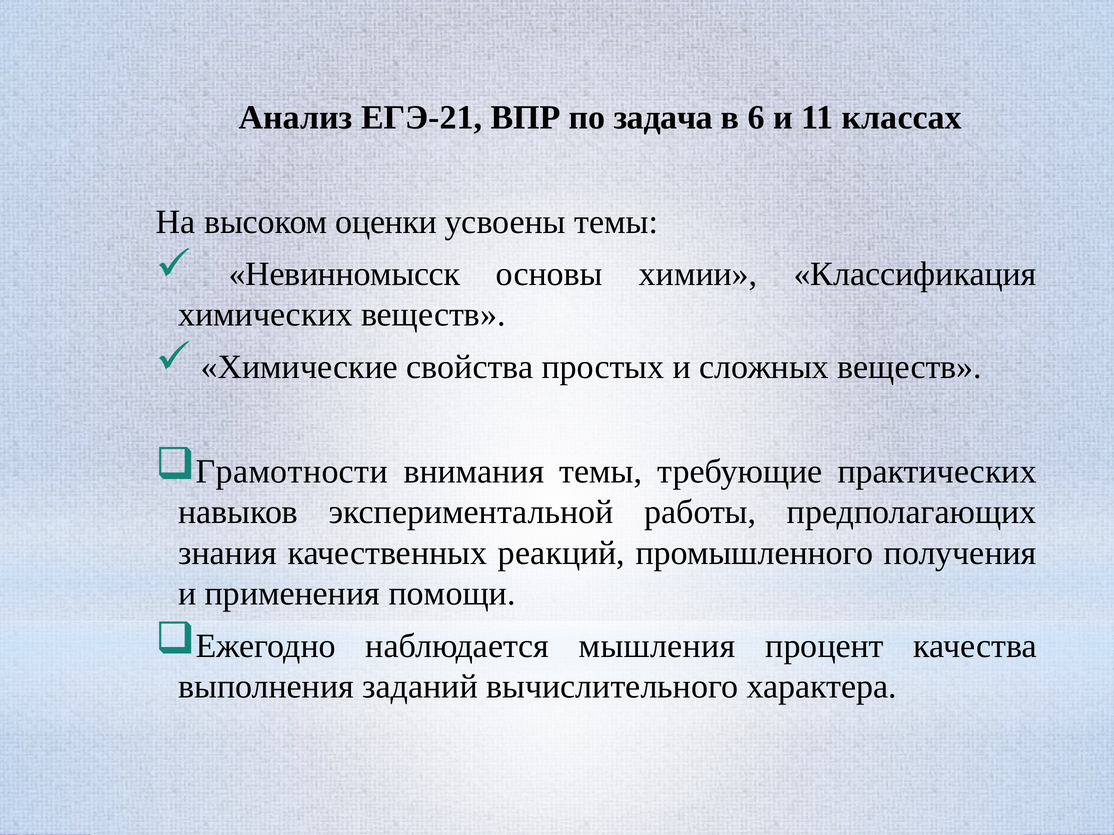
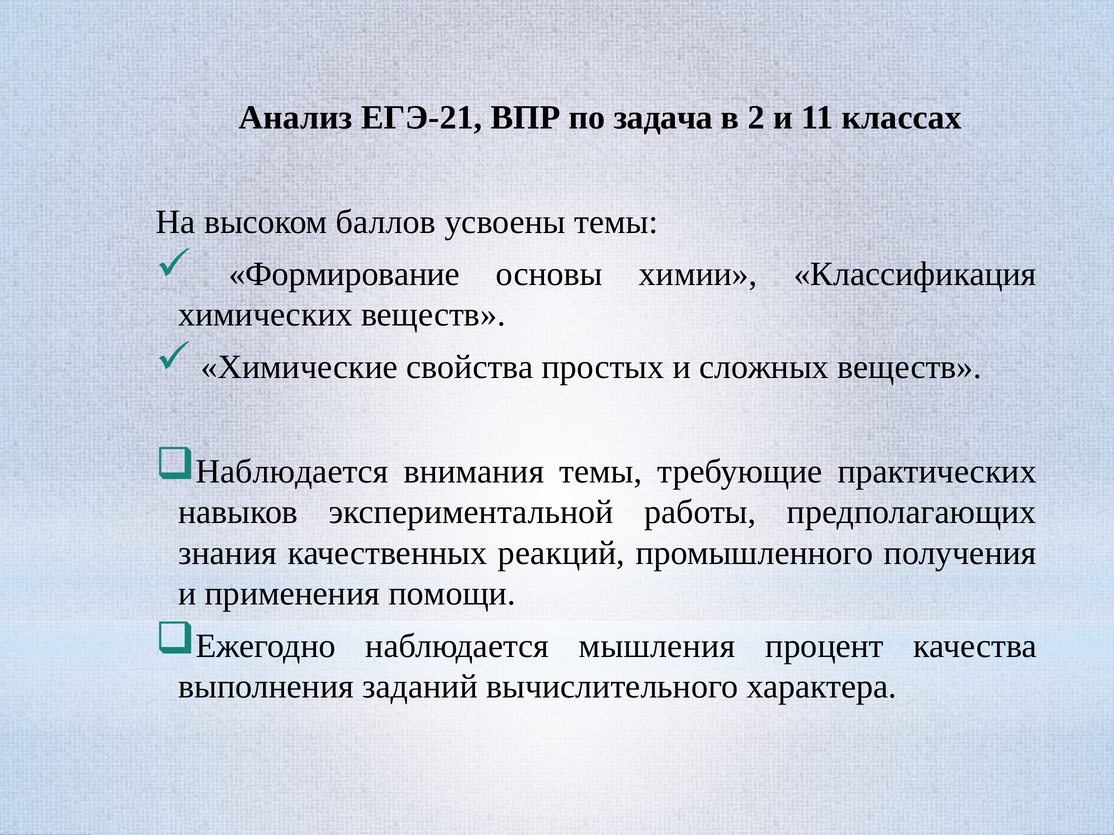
6: 6 -> 2
оценки: оценки -> баллов
Невинномысск: Невинномысск -> Формирование
Грамотности at (292, 472): Грамотности -> Наблюдается
